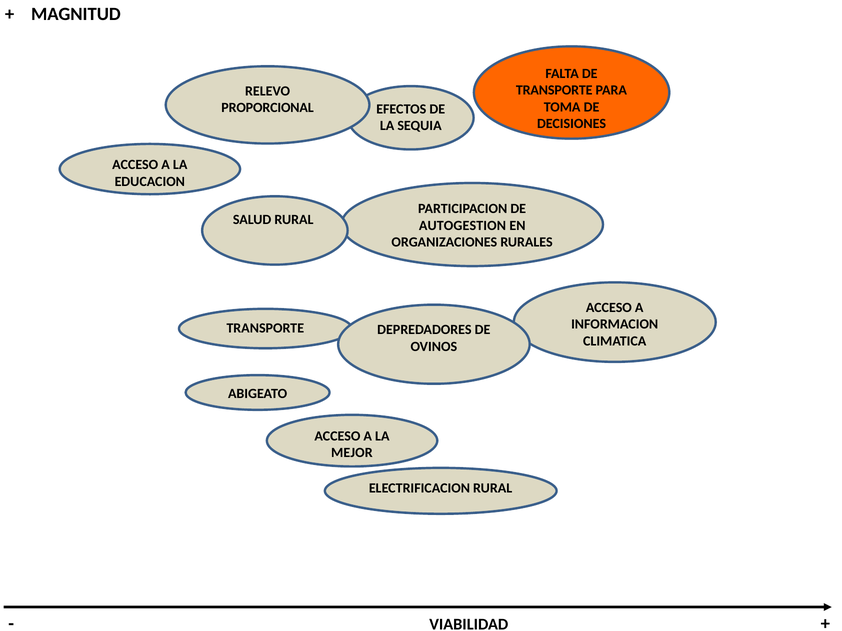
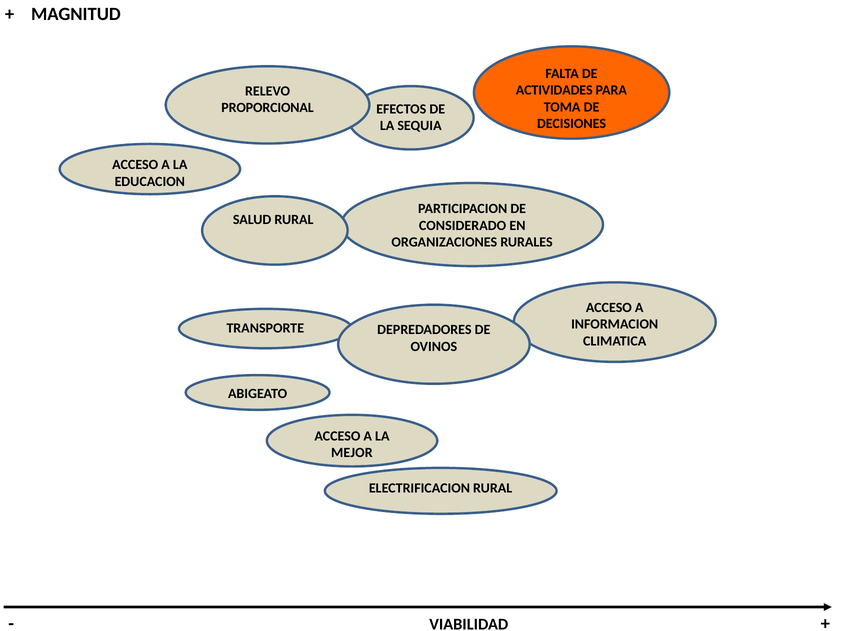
TRANSPORTE at (554, 90): TRANSPORTE -> ACTIVIDADES
AUTOGESTION: AUTOGESTION -> CONSIDERADO
